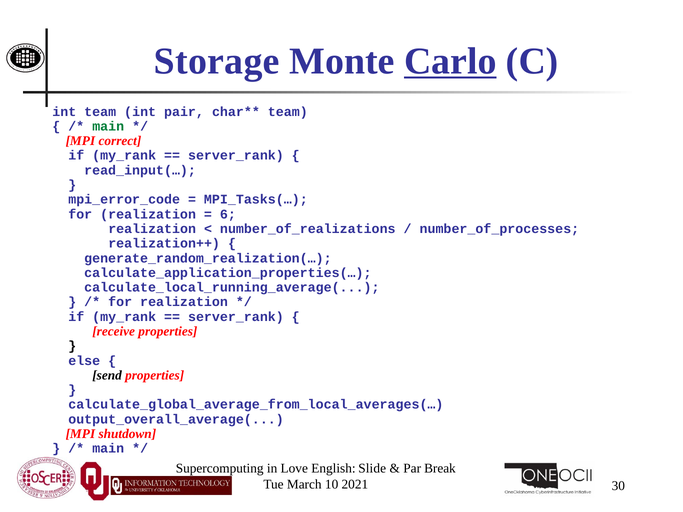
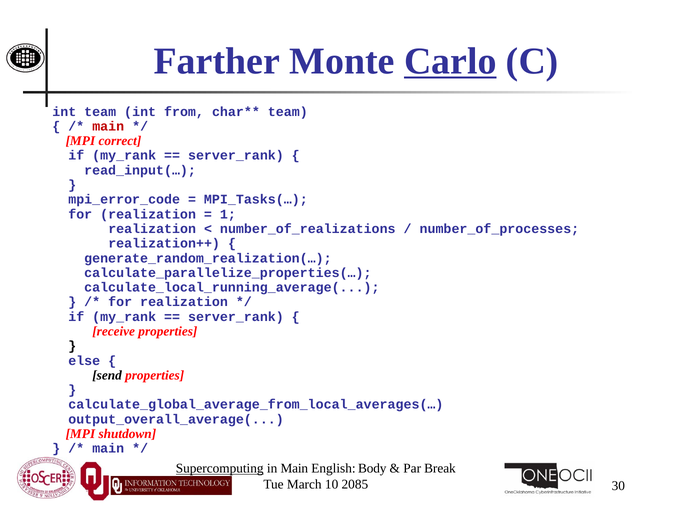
Storage: Storage -> Farther
pair: pair -> from
main at (108, 126) colour: green -> red
6: 6 -> 1
calculate_application_properties(…: calculate_application_properties(… -> calculate_parallelize_properties(…
Supercomputing underline: none -> present
in Love: Love -> Main
Slide: Slide -> Body
2021: 2021 -> 2085
